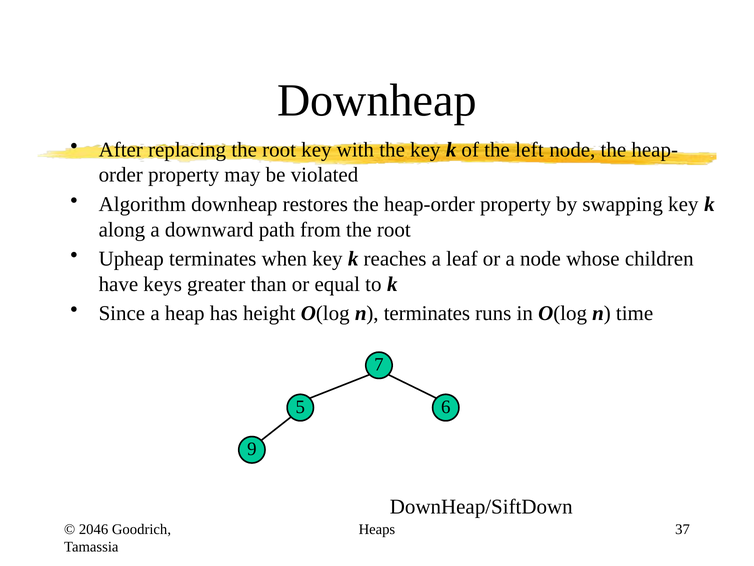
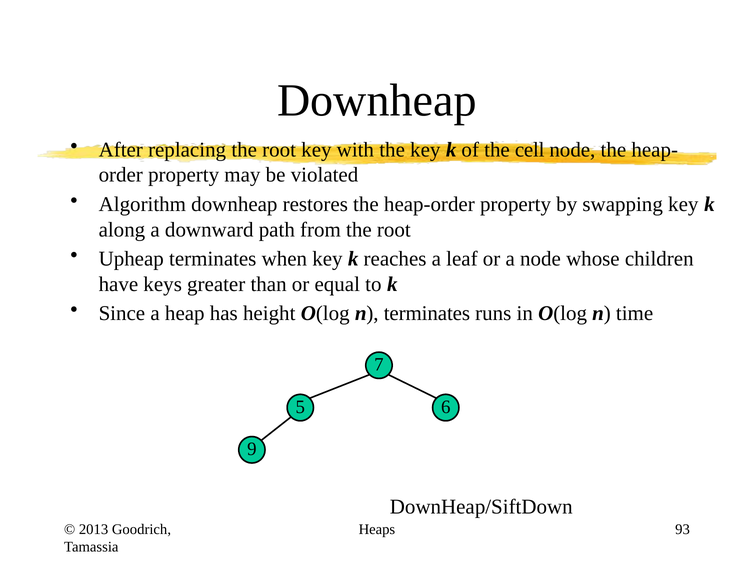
left: left -> cell
2046: 2046 -> 2013
37: 37 -> 93
